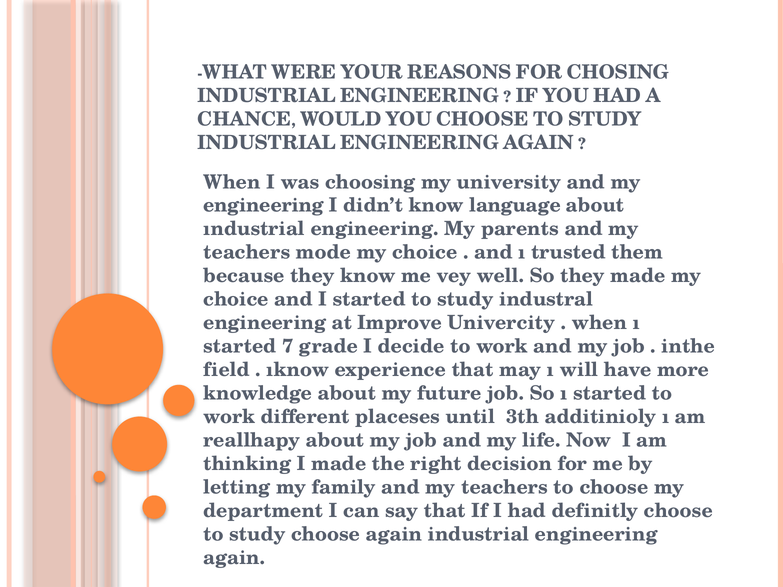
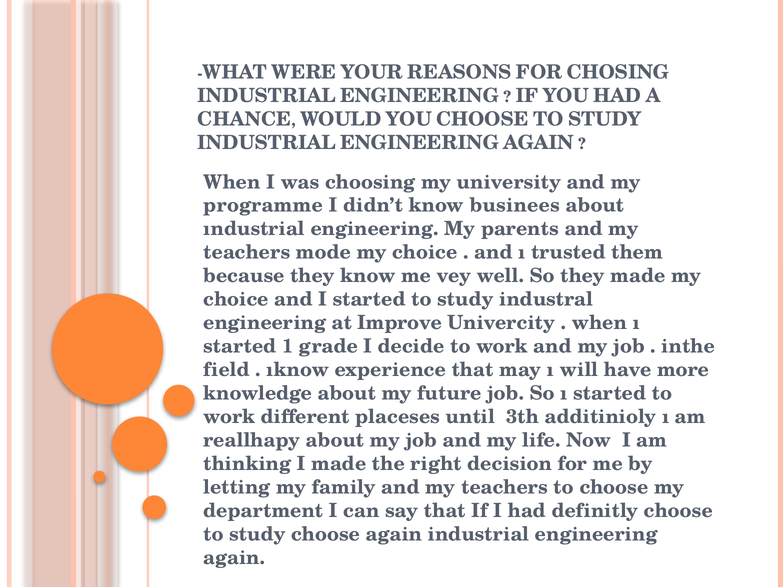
engineering at (263, 206): engineering -> programme
language: language -> businees
7: 7 -> 1
